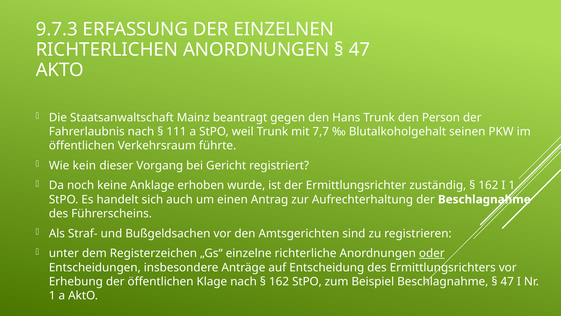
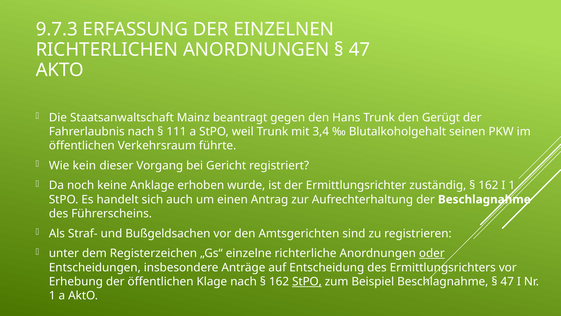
Person: Person -> Gerügt
7,7: 7,7 -> 3,4
StPO at (307, 281) underline: none -> present
